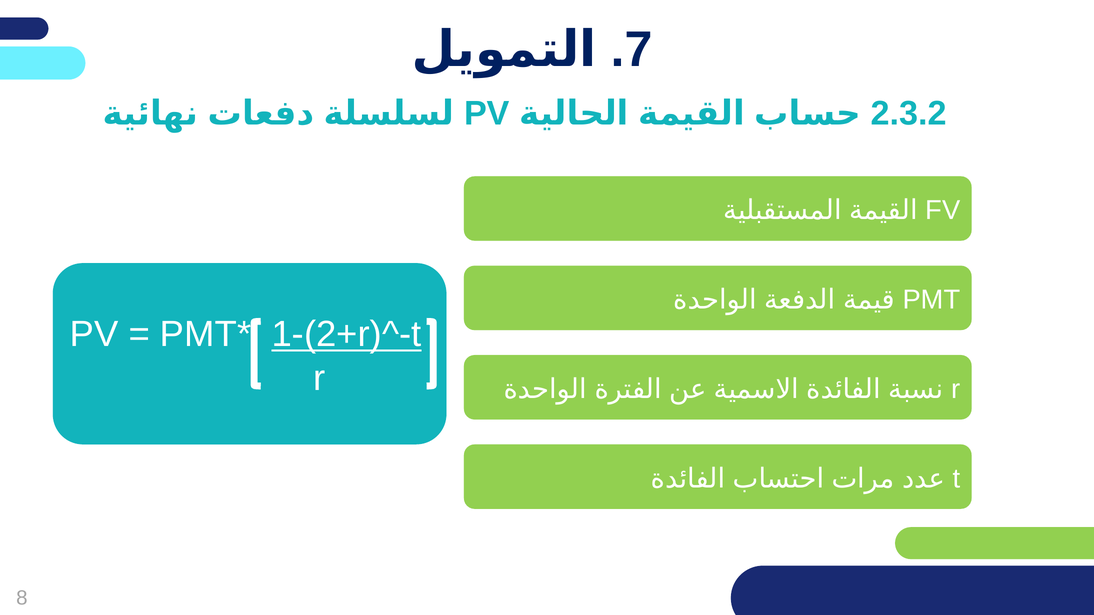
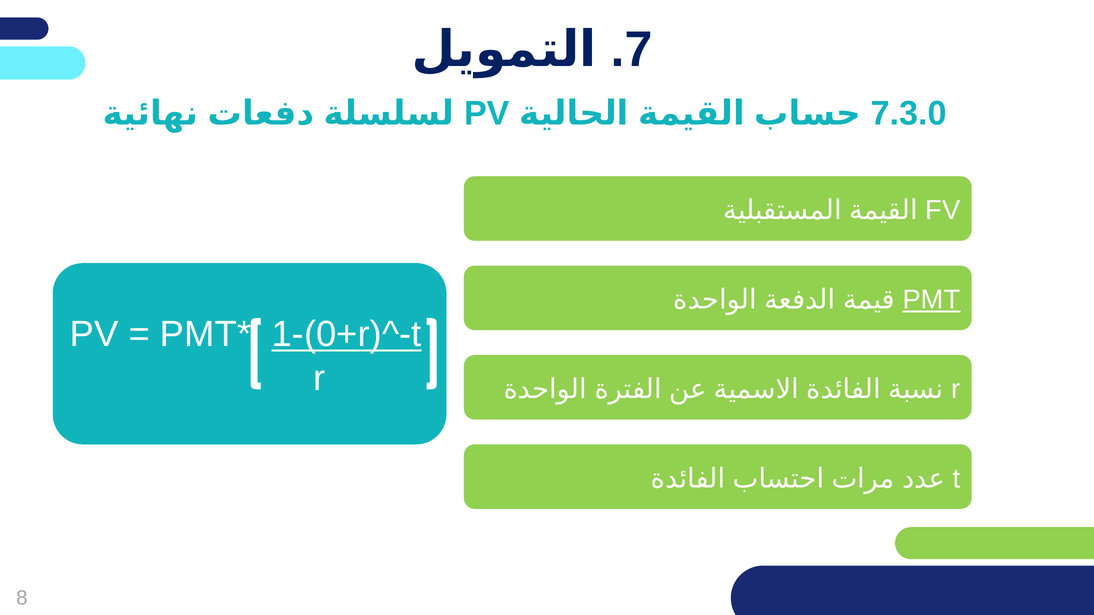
2.3.2: 2.3.2 -> 7.3.0
PMT underline: none -> present
1-(2+r)^-t: 1-(2+r)^-t -> 1-(0+r)^-t
